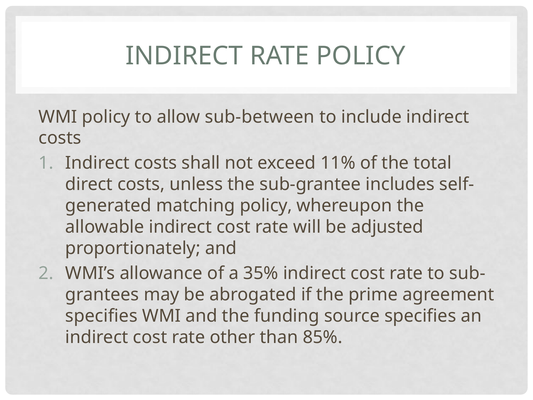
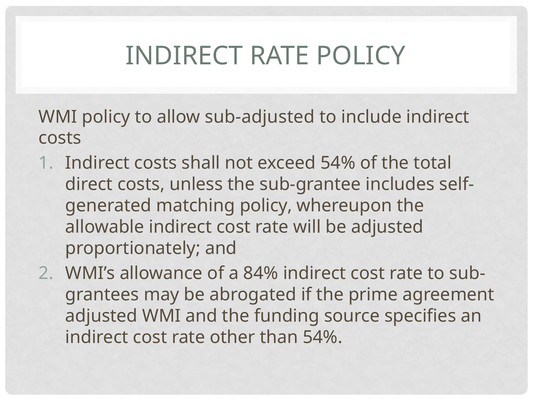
sub-between: sub-between -> sub-adjusted
exceed 11%: 11% -> 54%
35%: 35% -> 84%
specifies at (101, 316): specifies -> adjusted
than 85%: 85% -> 54%
